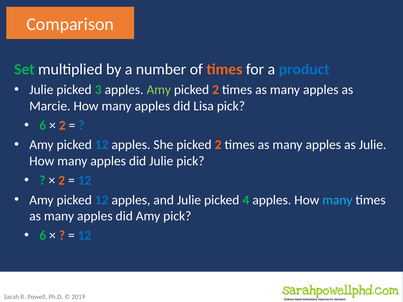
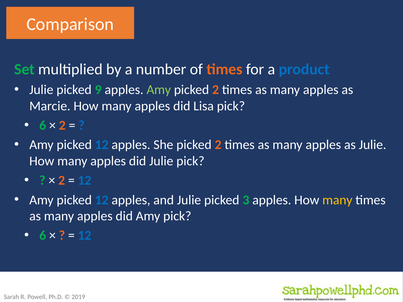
3: 3 -> 9
4: 4 -> 3
many at (337, 200) colour: light blue -> yellow
